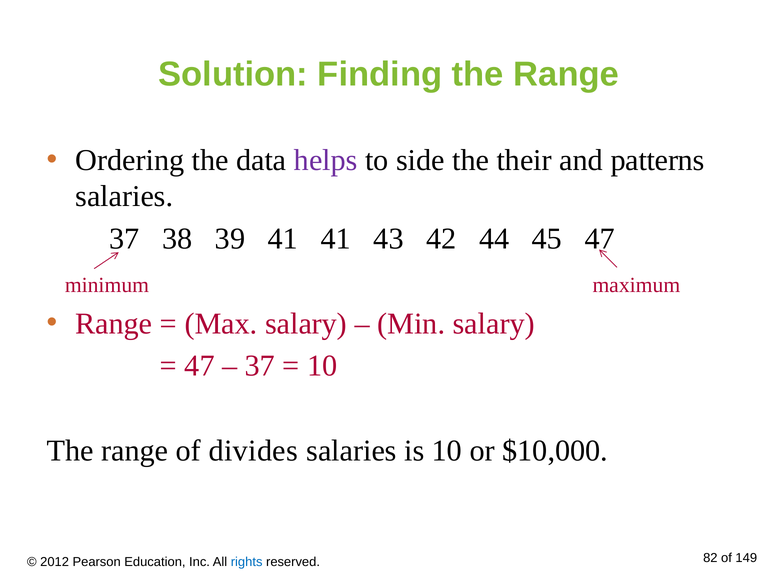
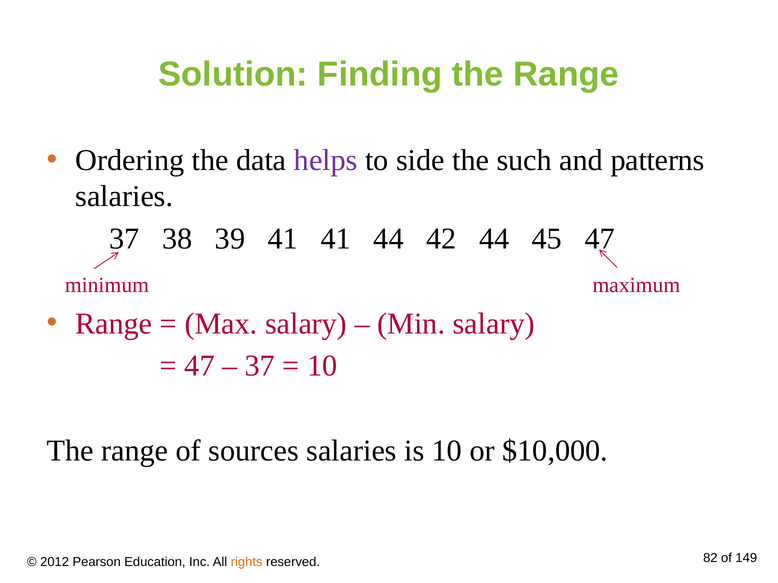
their: their -> such
41 43: 43 -> 44
divides: divides -> sources
rights colour: blue -> orange
